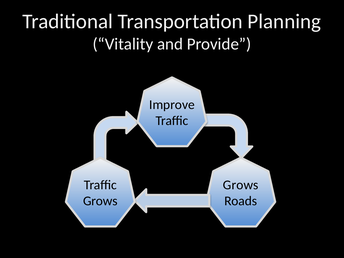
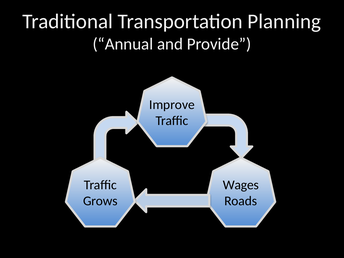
Vitality: Vitality -> Annual
Grows at (241, 185): Grows -> Wages
